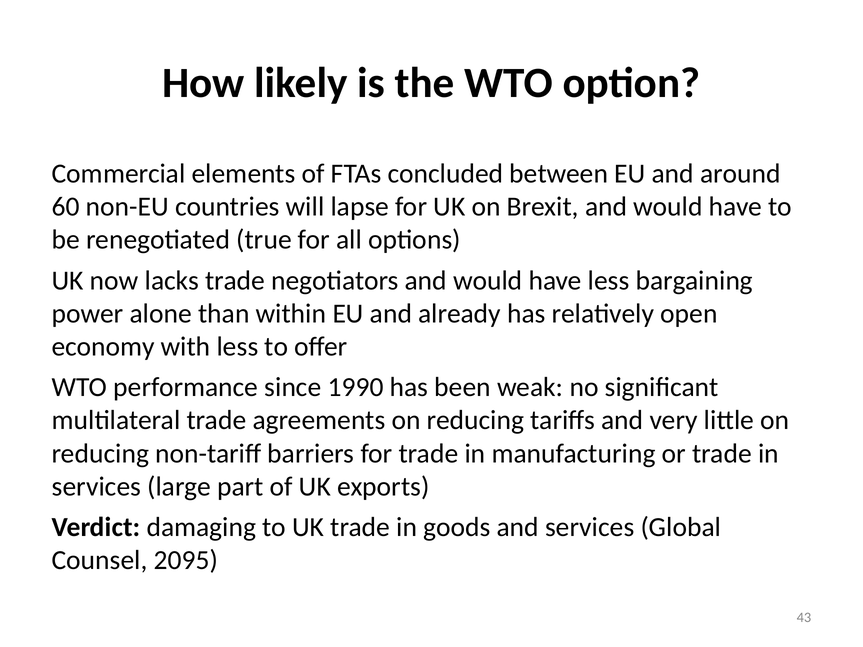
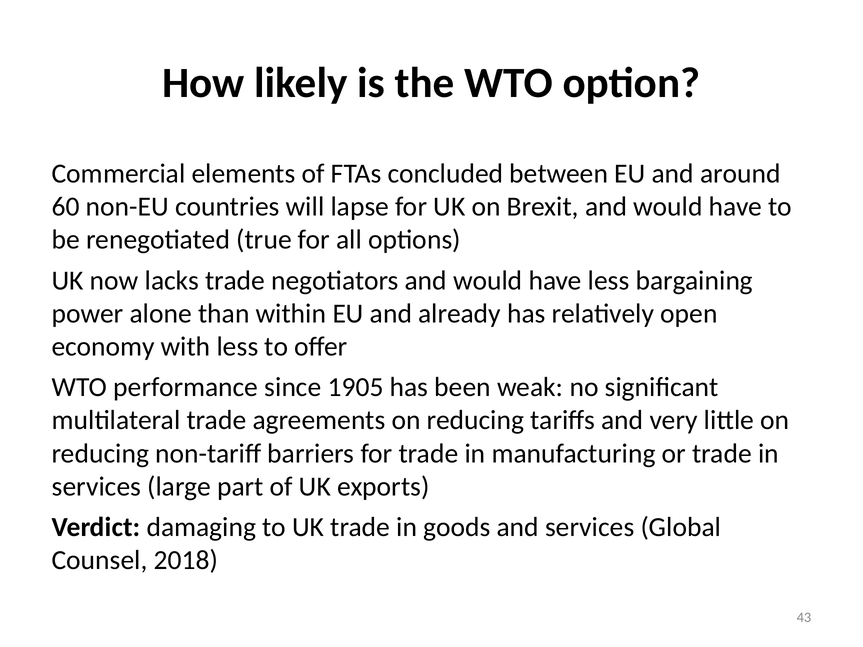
1990: 1990 -> 1905
2095: 2095 -> 2018
